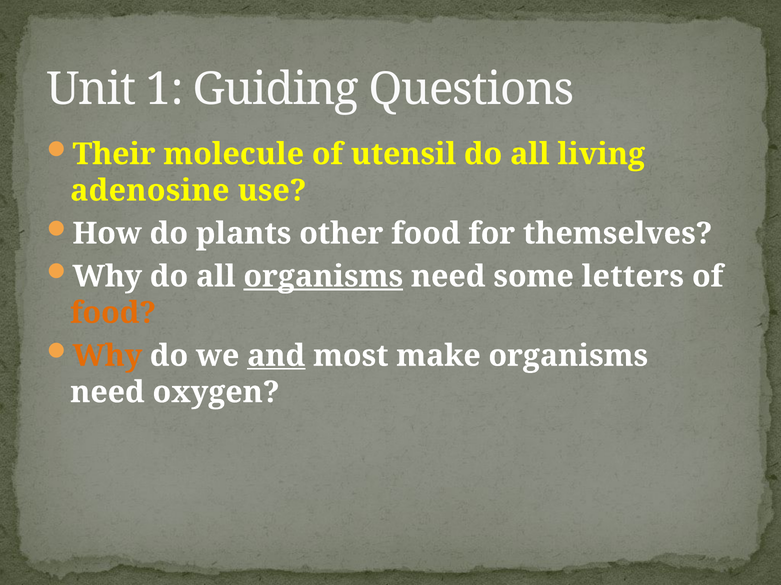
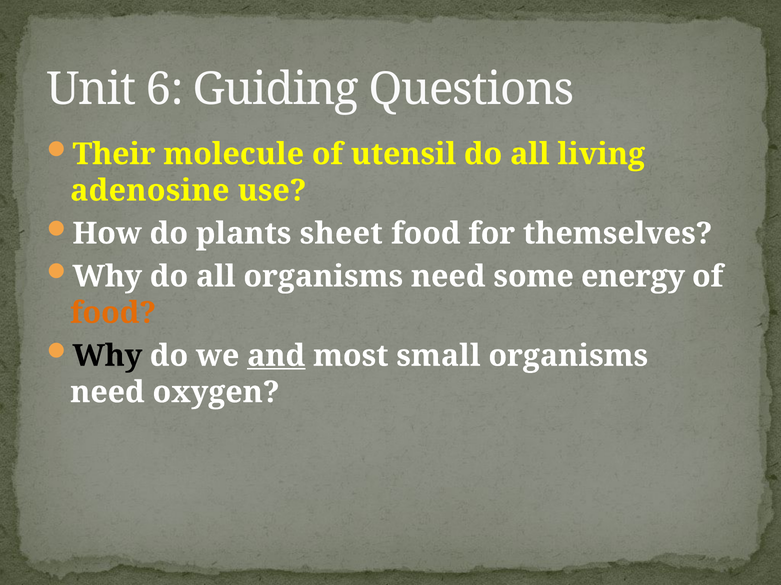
1: 1 -> 6
other: other -> sheet
organisms at (323, 277) underline: present -> none
letters: letters -> energy
Why at (107, 356) colour: orange -> black
make: make -> small
